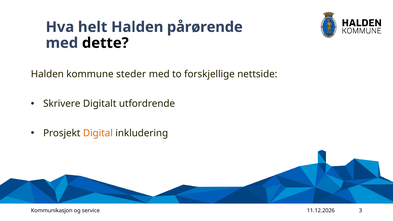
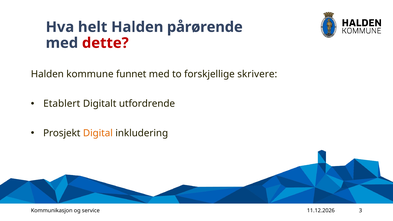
dette colour: black -> red
steder: steder -> funnet
nettside: nettside -> skrivere
Skrivere: Skrivere -> Etablert
